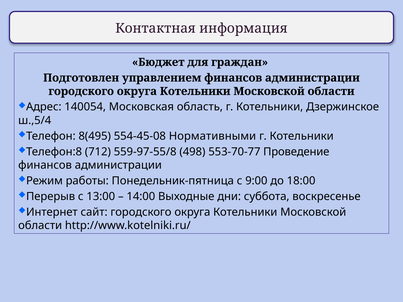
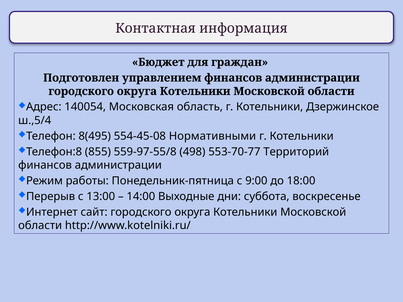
712: 712 -> 855
Проведение: Проведение -> Территорий
